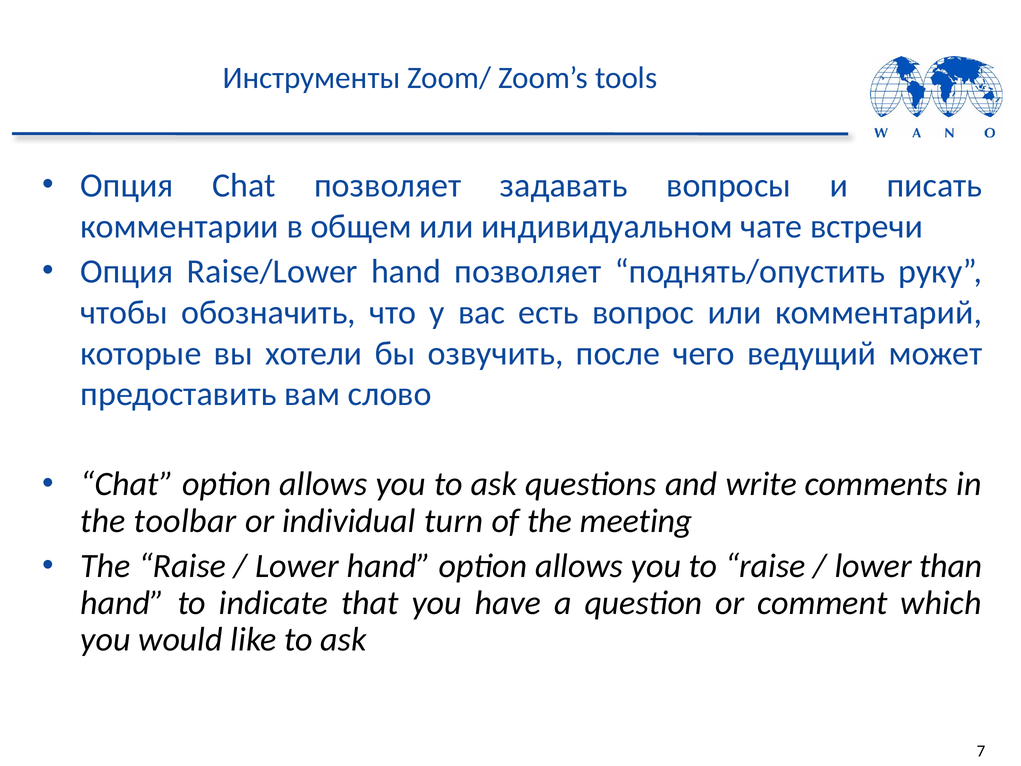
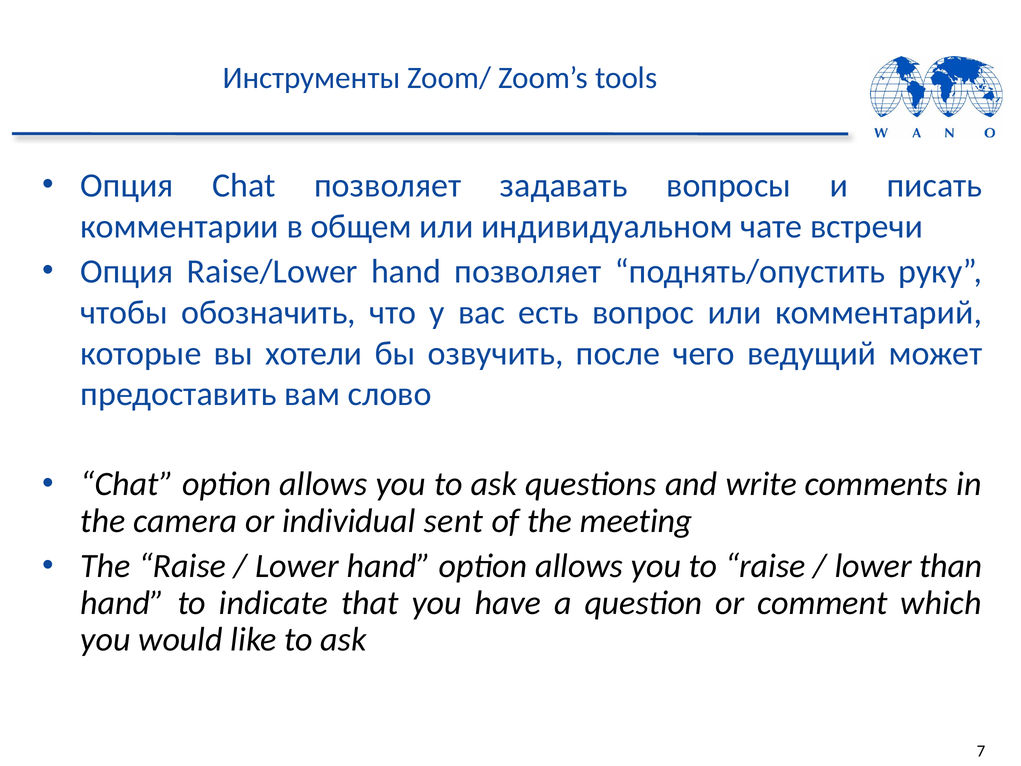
toolbar: toolbar -> camera
turn: turn -> sent
